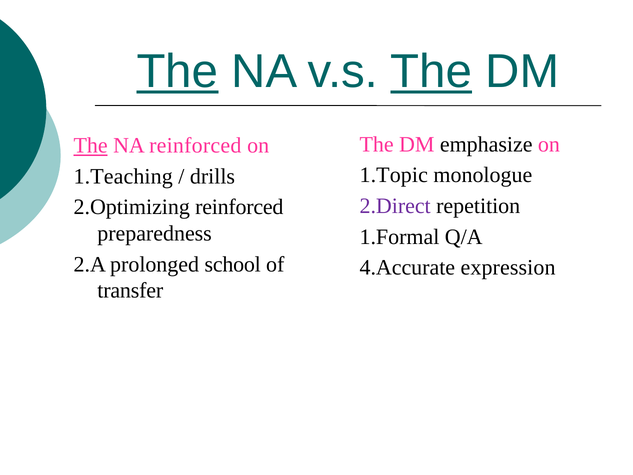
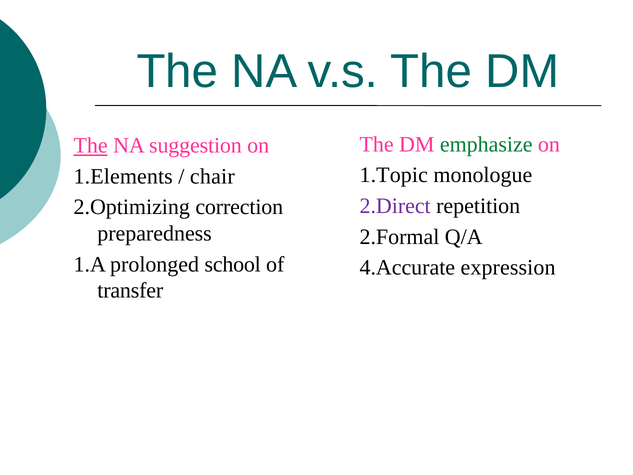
The at (177, 72) underline: present -> none
The at (431, 72) underline: present -> none
emphasize colour: black -> green
NA reinforced: reinforced -> suggestion
1.Teaching: 1.Teaching -> 1.Elements
drills: drills -> chair
2.Optimizing reinforced: reinforced -> correction
1.Formal: 1.Formal -> 2.Formal
2.A: 2.A -> 1.A
